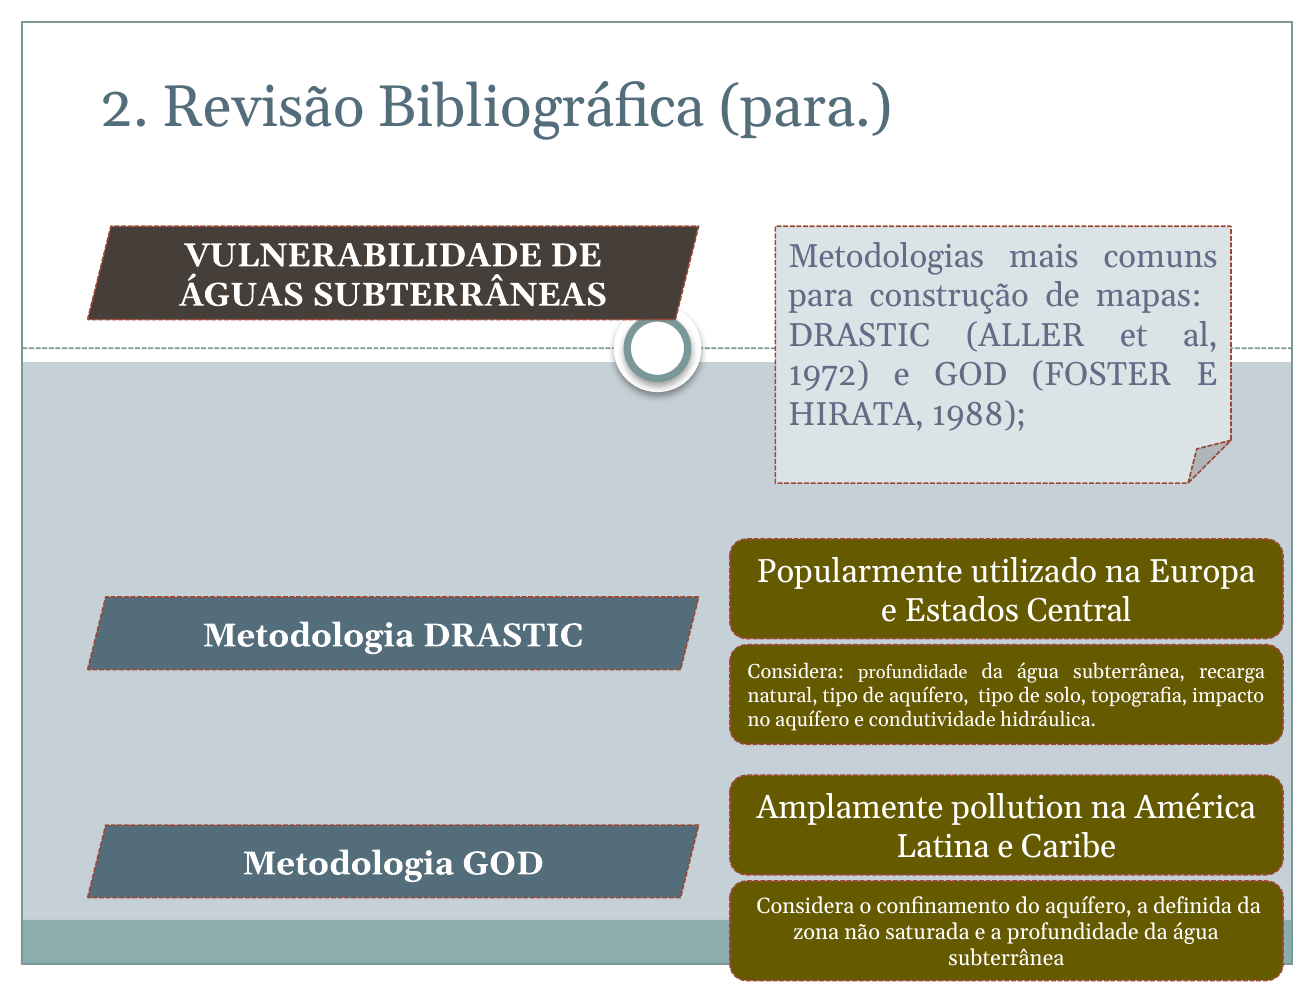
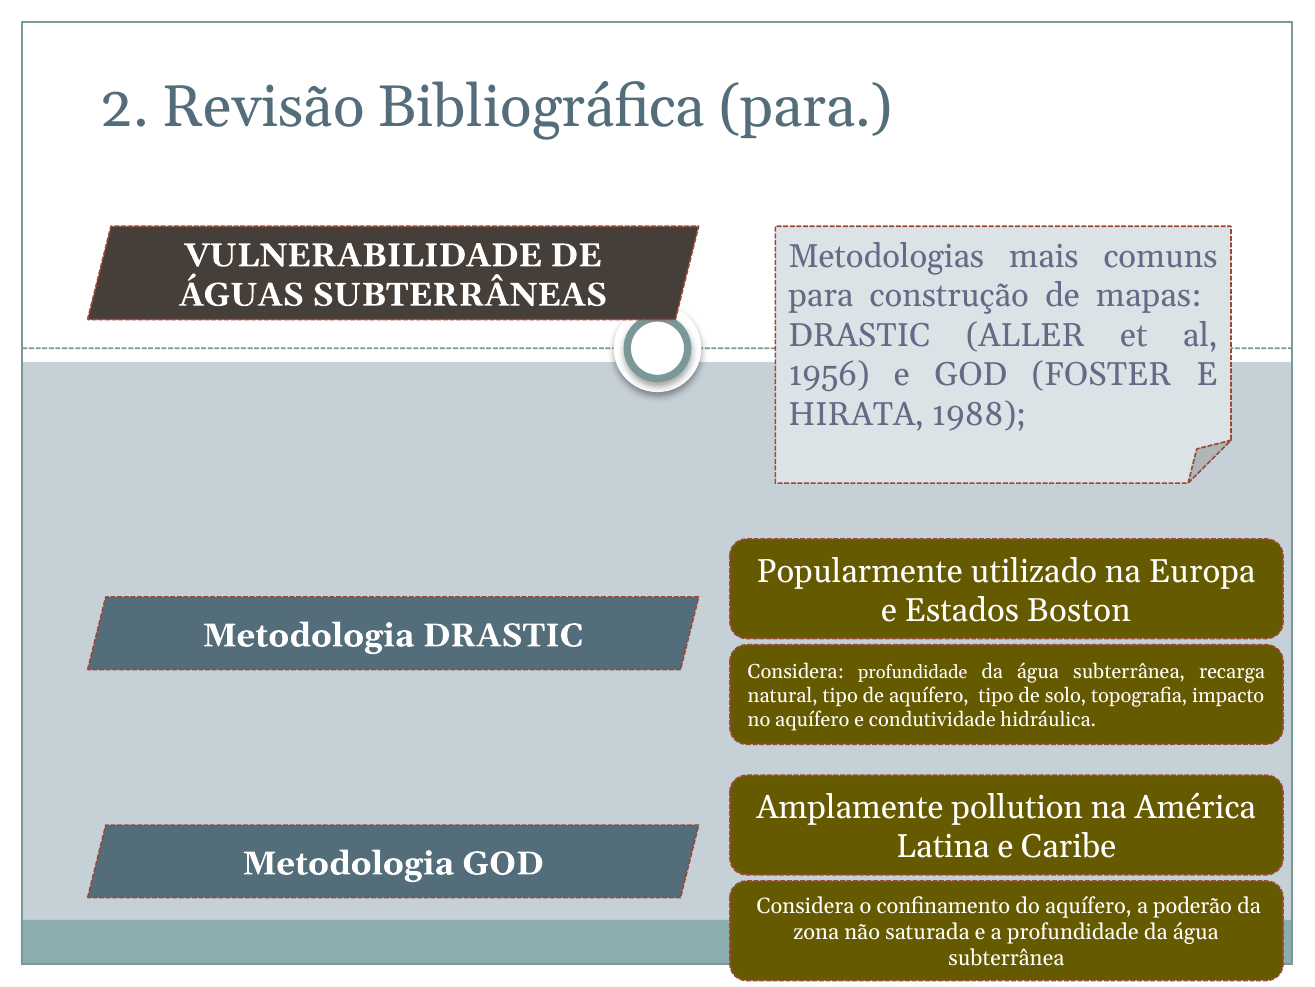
1972: 1972 -> 1956
Central: Central -> Boston
definida: definida -> poderão
